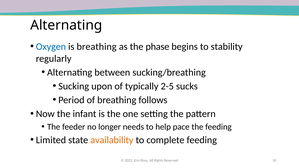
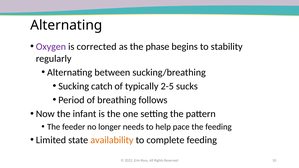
Oxygen colour: blue -> purple
is breathing: breathing -> corrected
upon: upon -> catch
